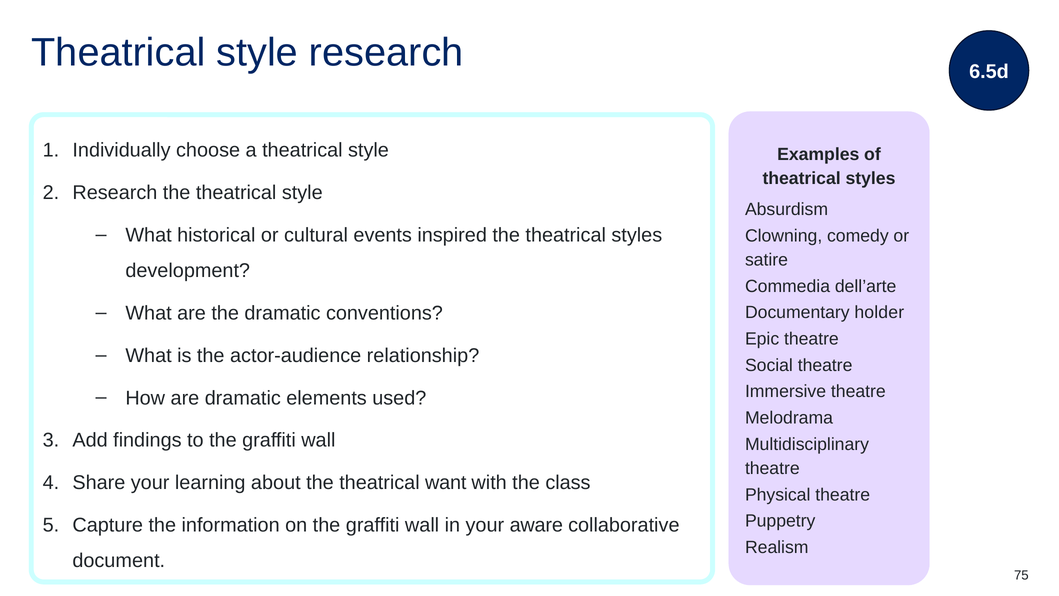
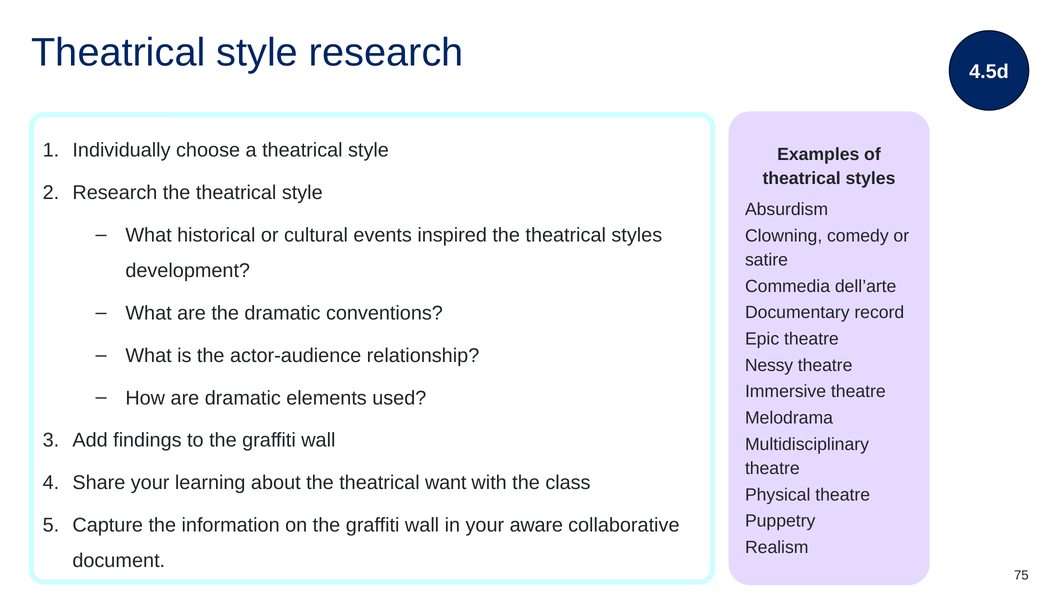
6.5d: 6.5d -> 4.5d
holder: holder -> record
Social: Social -> Nessy
